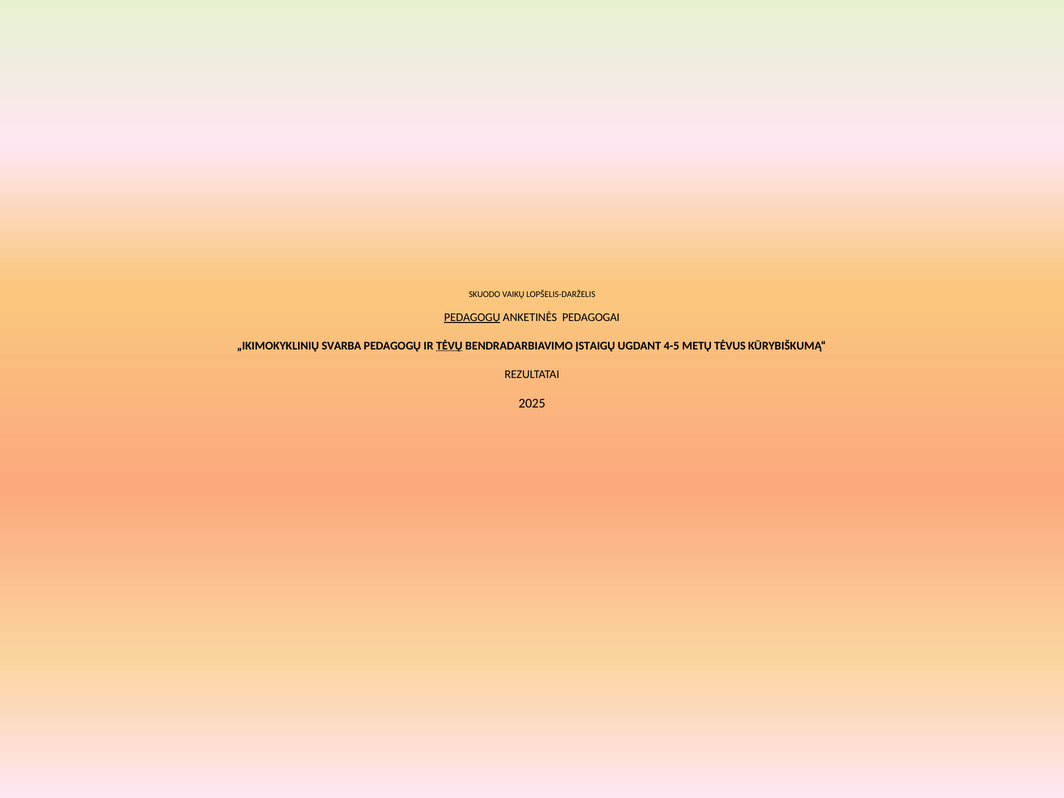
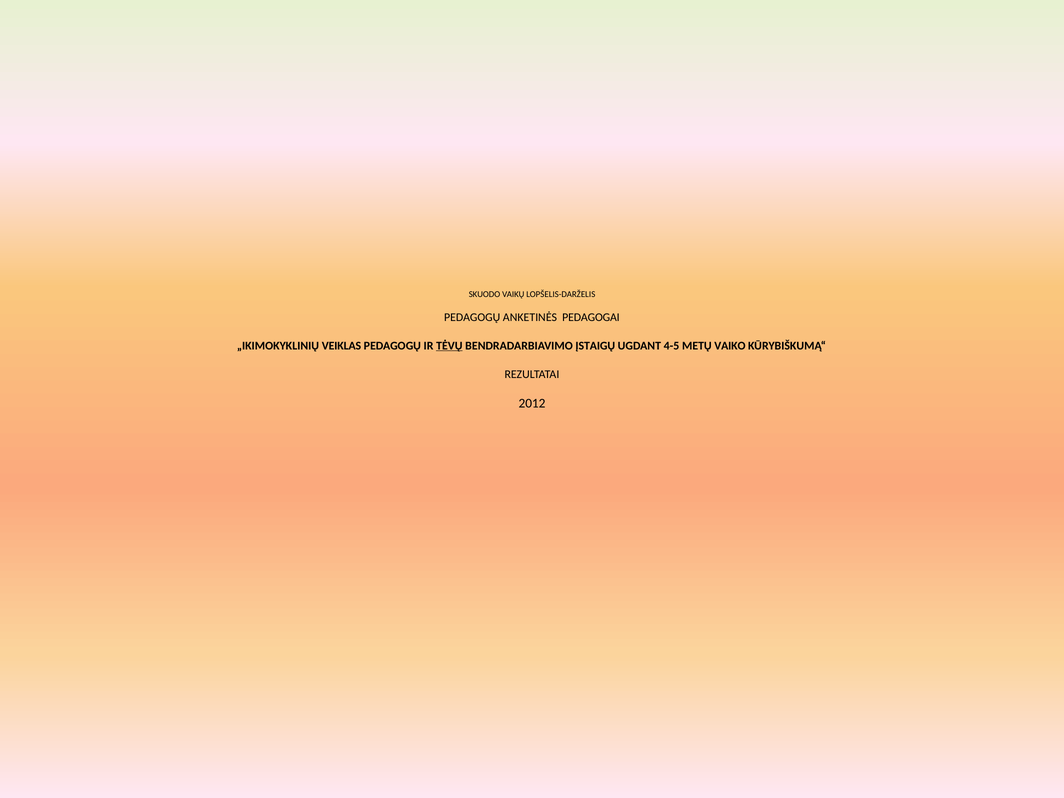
PEDAGOGŲ at (472, 317) underline: present -> none
SVARBA: SVARBA -> VEIKLAS
TĖVUS: TĖVUS -> VAIKO
2025: 2025 -> 2012
